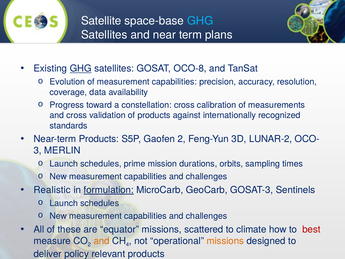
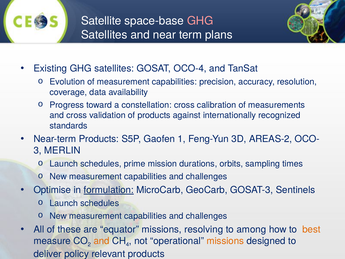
GHG at (200, 21) colour: light blue -> pink
GHG at (81, 68) underline: present -> none
OCO-8: OCO-8 -> OCO-4
Gaofen 2: 2 -> 1
LUNAR-2: LUNAR-2 -> AREAS-2
Realistic: Realistic -> Optimise
scattered: scattered -> resolving
climate: climate -> among
best colour: red -> orange
